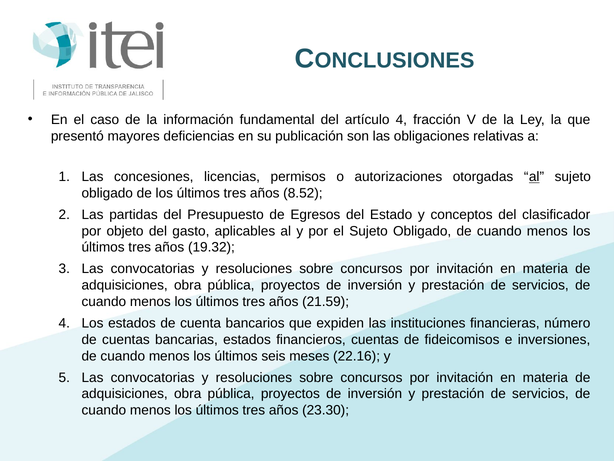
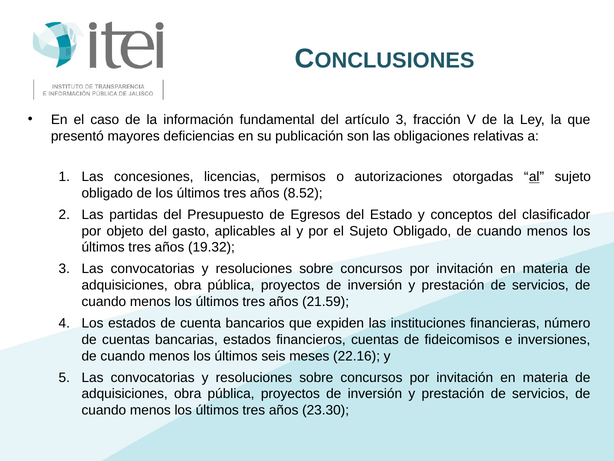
artículo 4: 4 -> 3
